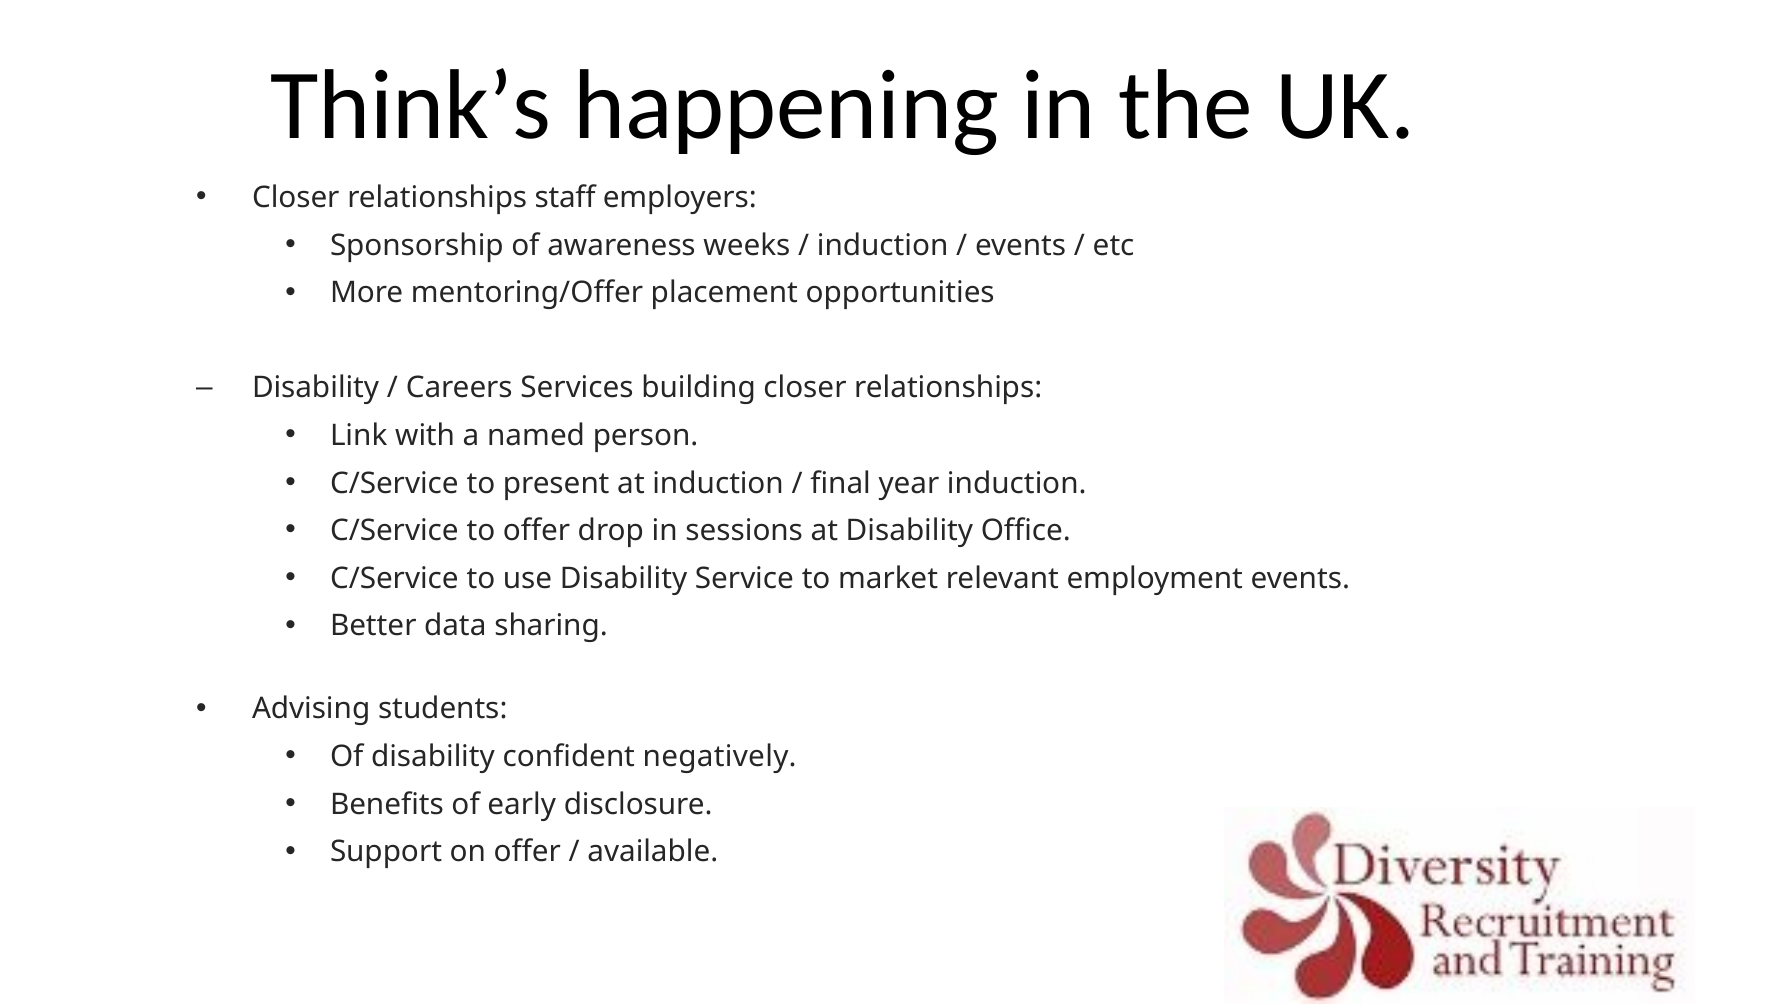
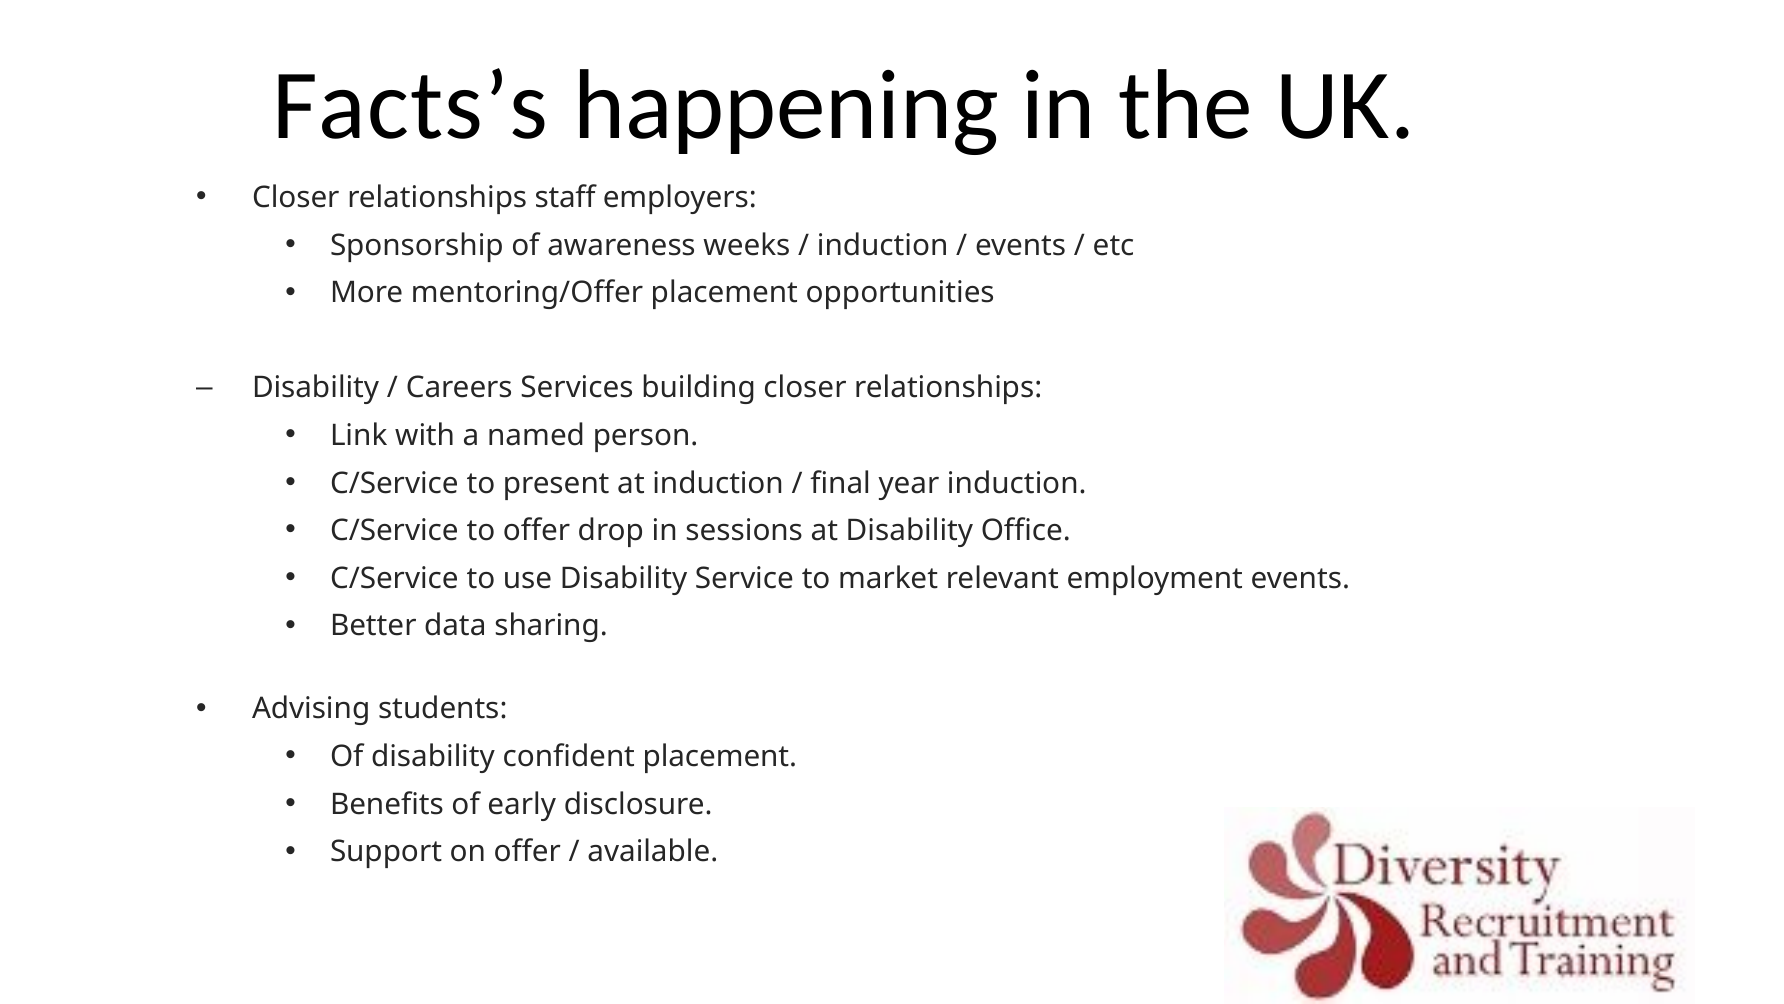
Think’s: Think’s -> Facts’s
confident negatively: negatively -> placement
